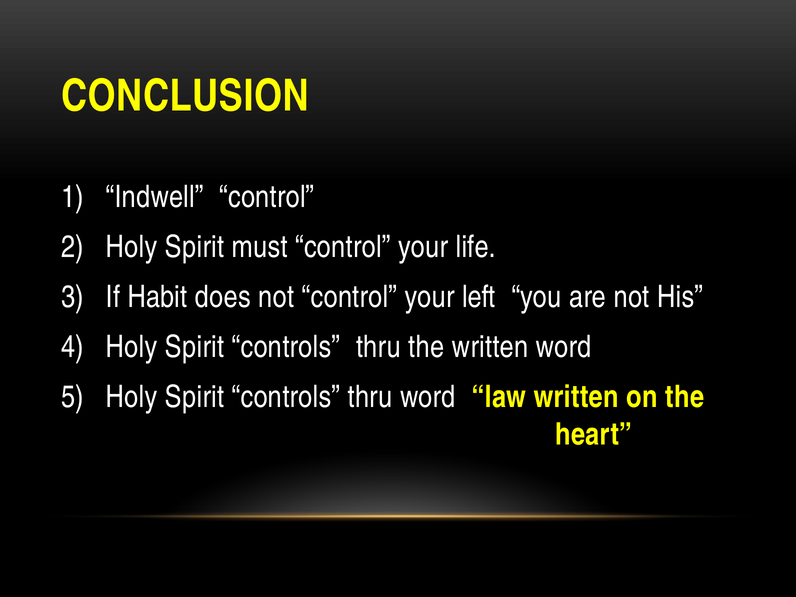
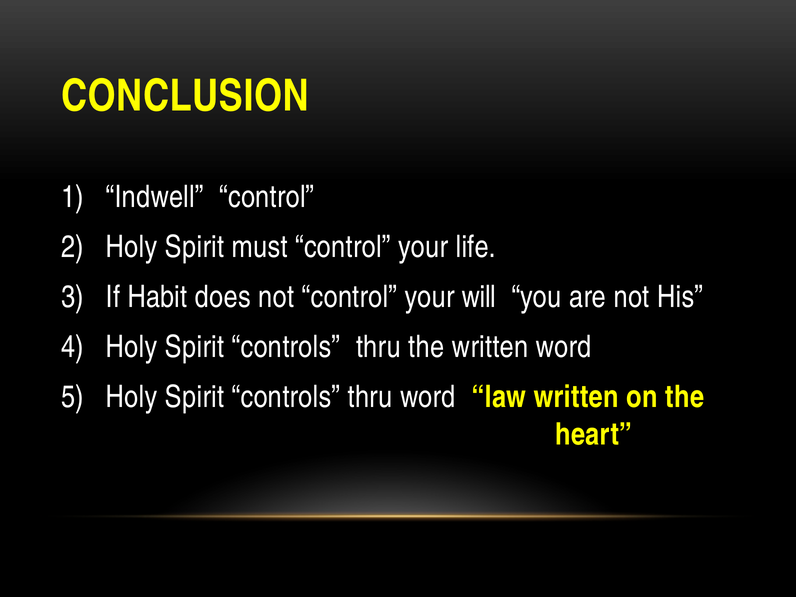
left: left -> will
